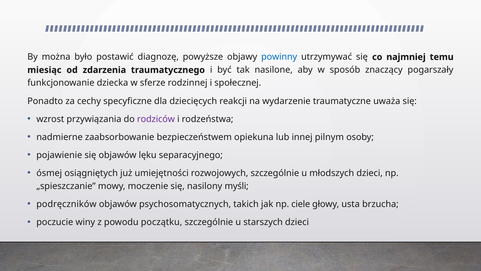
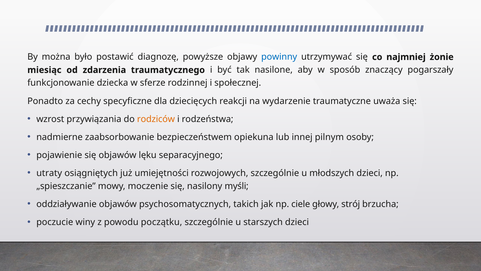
temu: temu -> żonie
rodziców colour: purple -> orange
ósmej: ósmej -> utraty
podręczników: podręczników -> oddziaływanie
usta: usta -> strój
